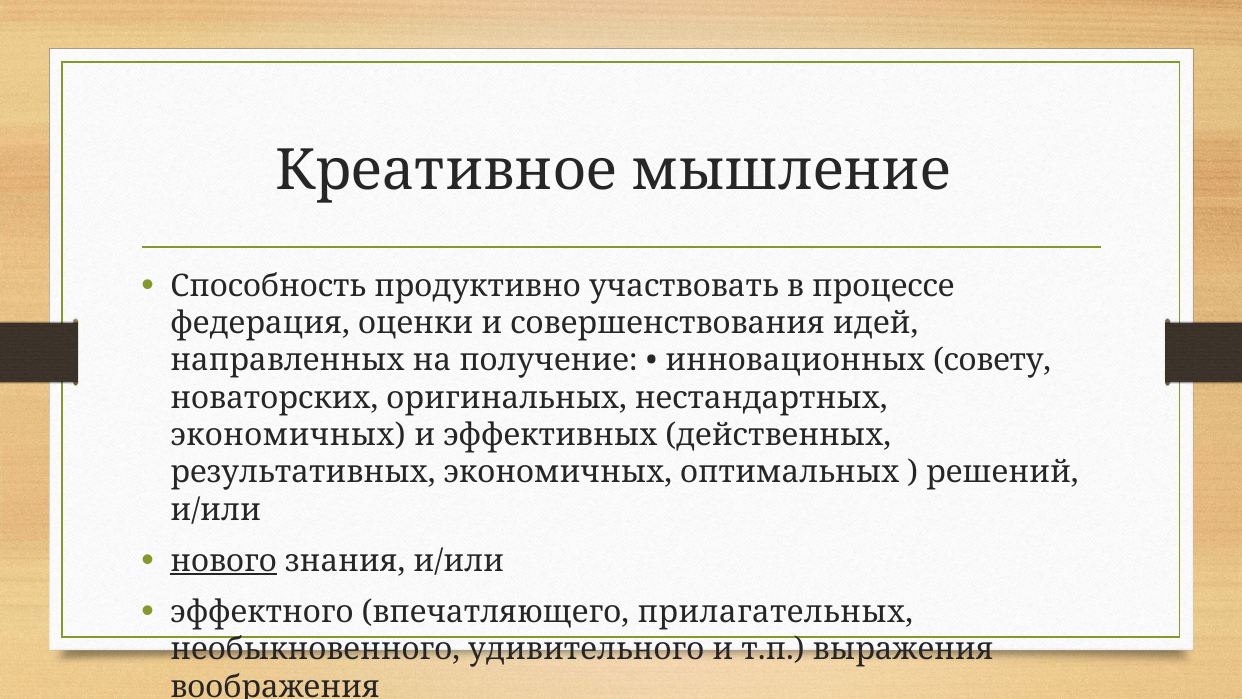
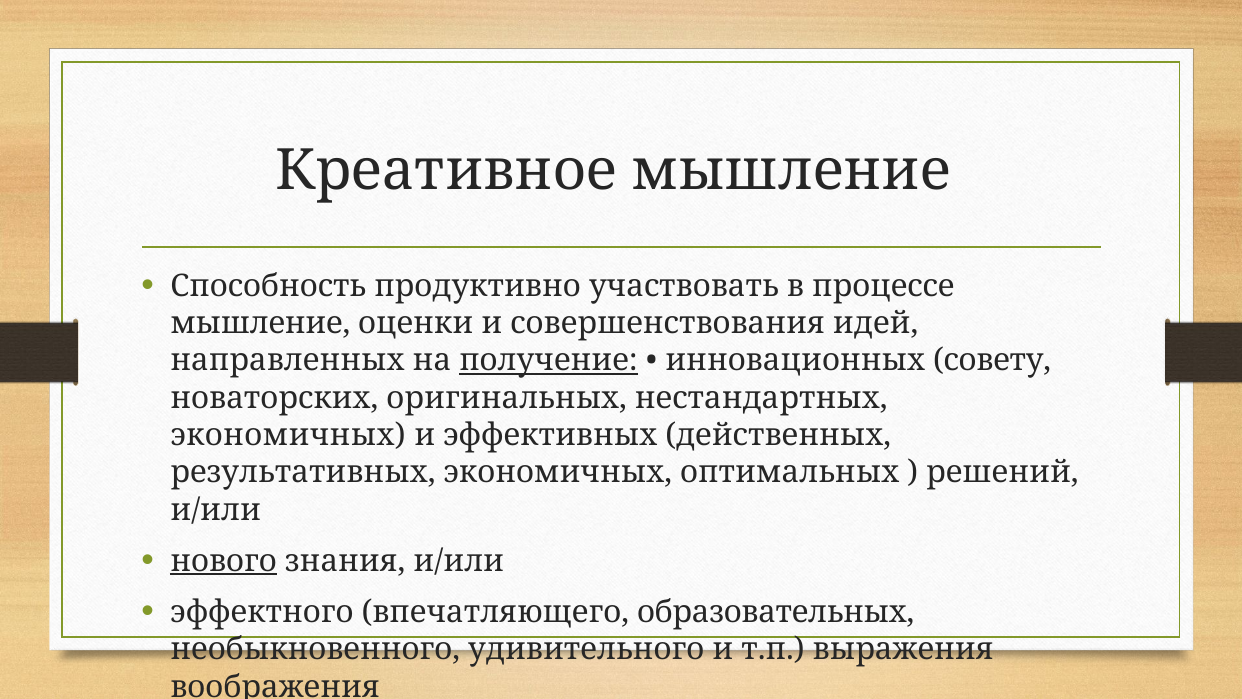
федерация at (260, 323): федерация -> мышление
получение underline: none -> present
прилагательных: прилагательных -> образовательных
